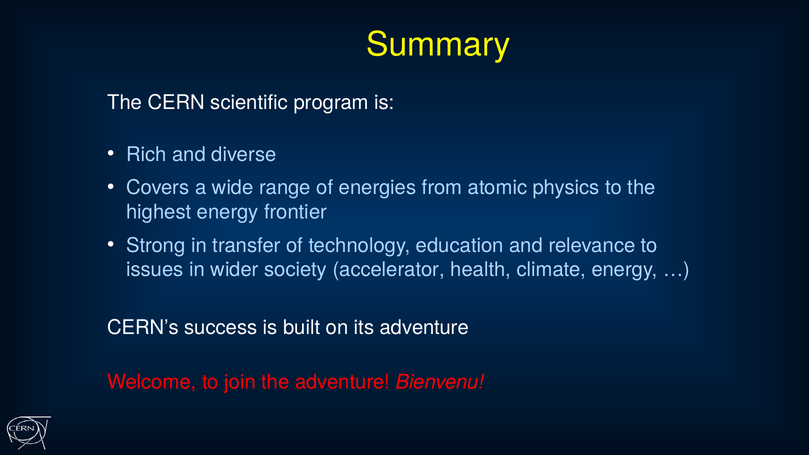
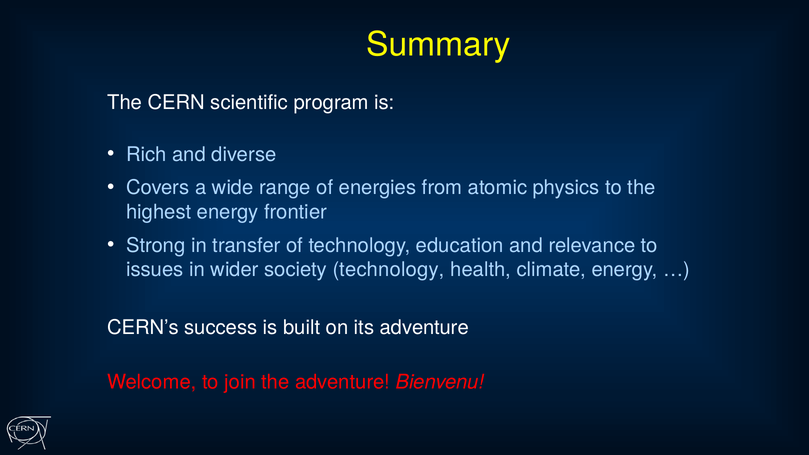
society accelerator: accelerator -> technology
